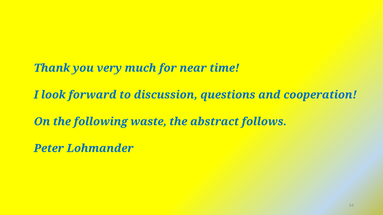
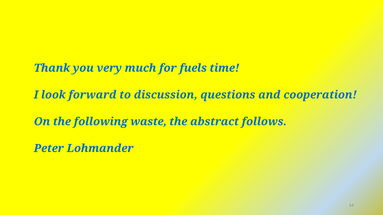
near: near -> fuels
